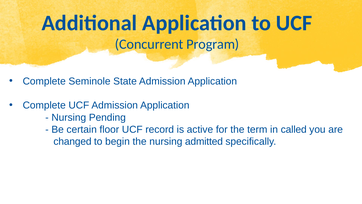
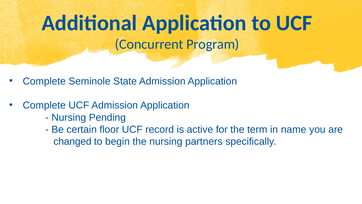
called: called -> name
admitted: admitted -> partners
